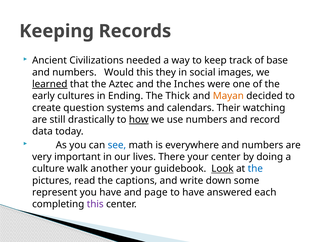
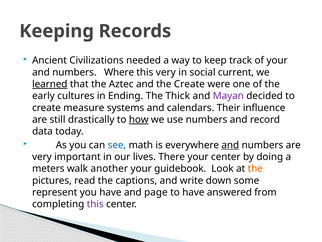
of base: base -> your
Would: Would -> Where
this they: they -> very
images: images -> current
the Inches: Inches -> Create
Mayan colour: orange -> purple
question: question -> measure
watching: watching -> influence
and at (230, 145) underline: none -> present
culture: culture -> meters
Look underline: present -> none
the at (255, 168) colour: blue -> orange
each: each -> from
